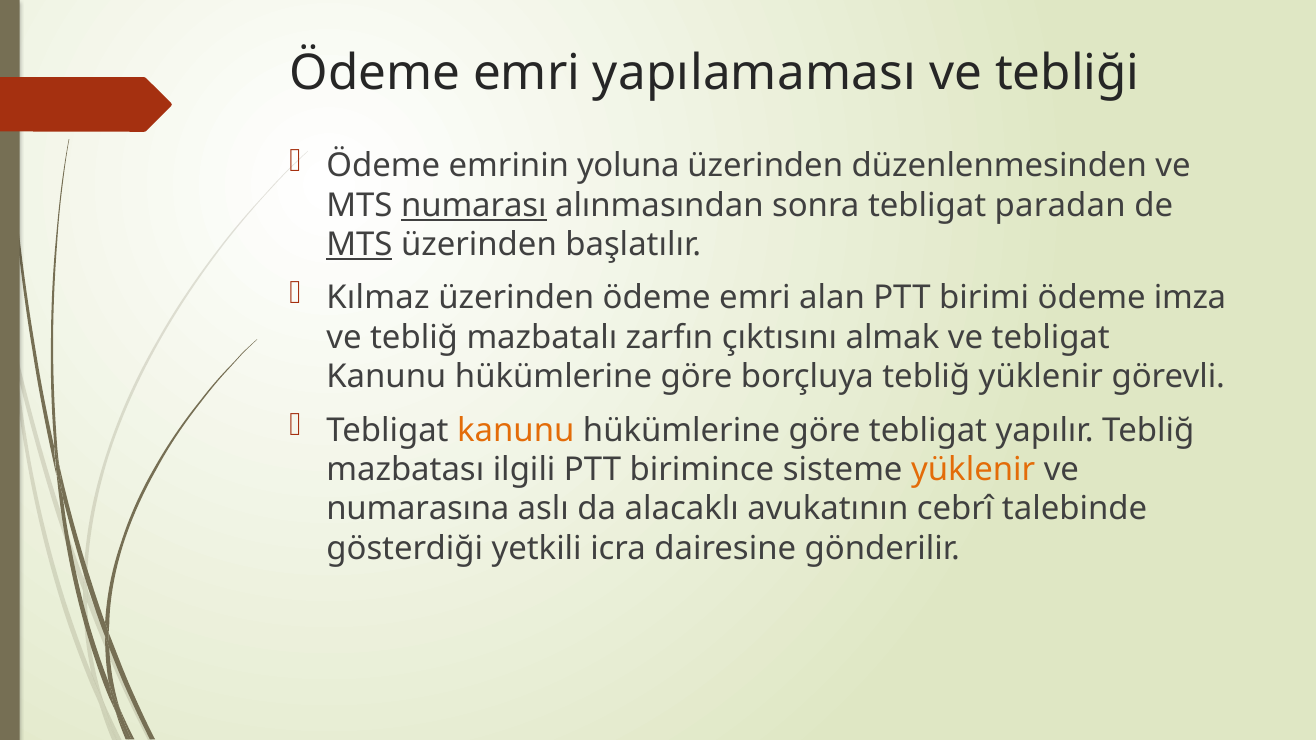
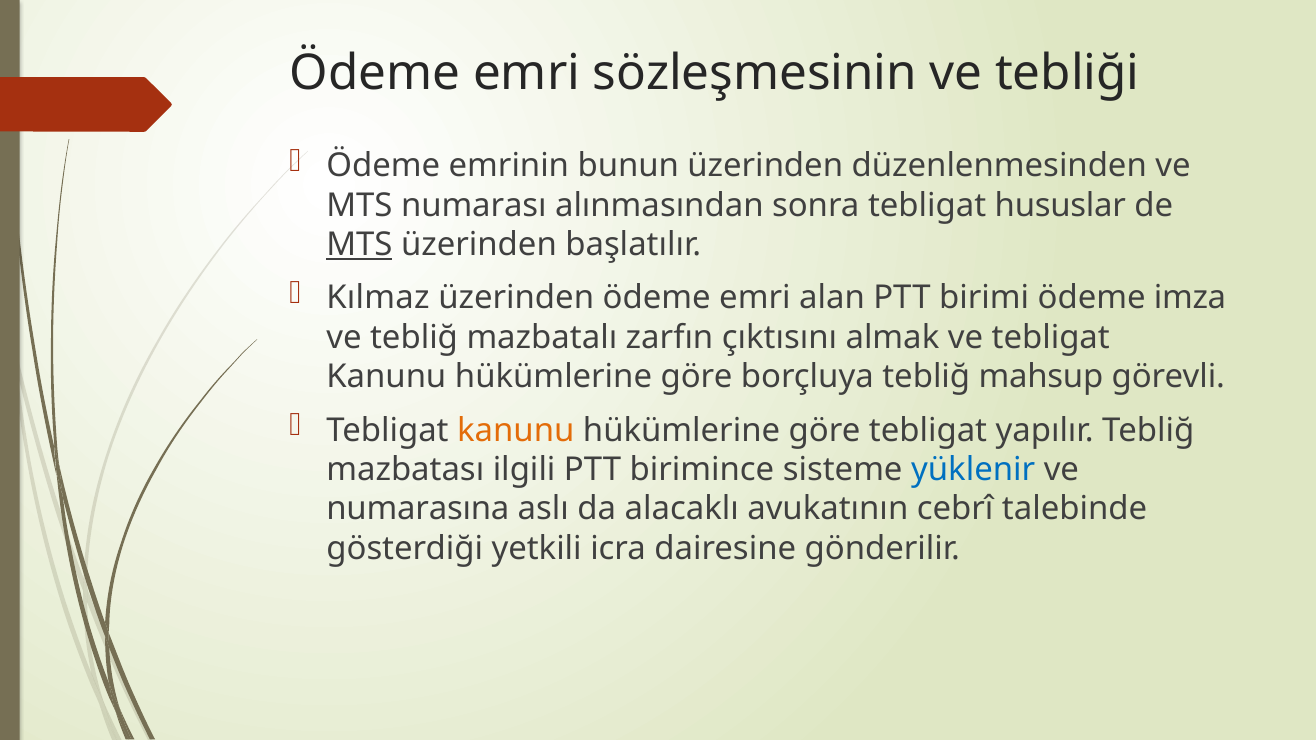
yapılamaması: yapılamaması -> sözleşmesinin
yoluna: yoluna -> bunun
numarası underline: present -> none
paradan: paradan -> hususlar
tebliğ yüklenir: yüklenir -> mahsup
yüklenir at (973, 470) colour: orange -> blue
